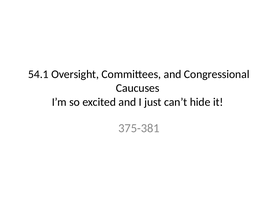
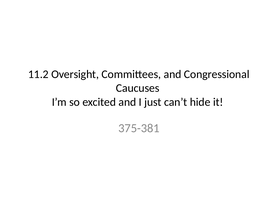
54.1: 54.1 -> 11.2
